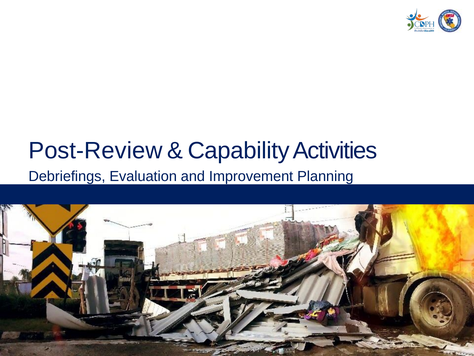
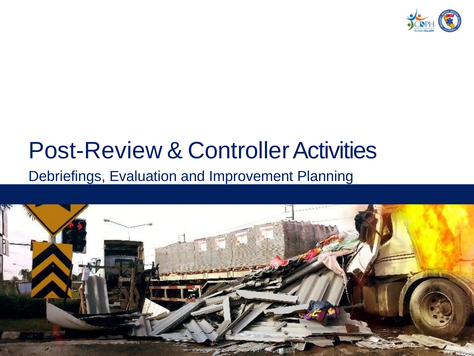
Capability: Capability -> Controller
